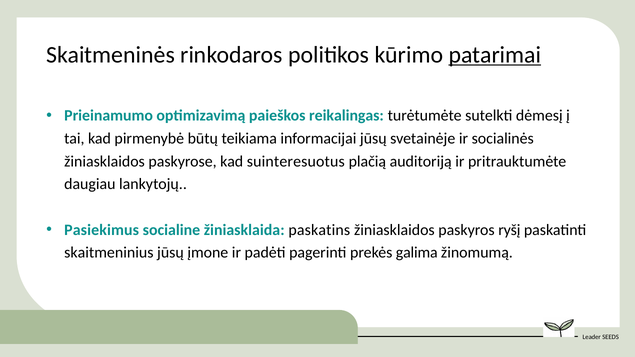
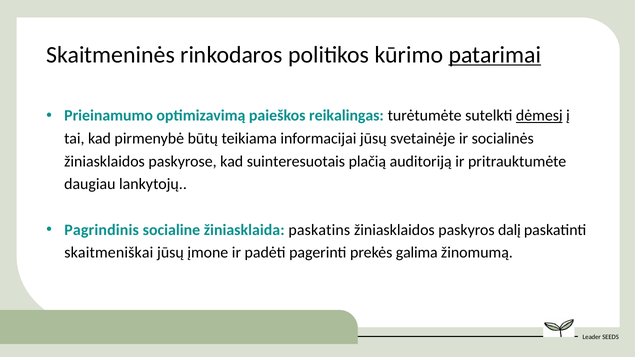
dėmesį underline: none -> present
suinteresuotus: suinteresuotus -> suinteresuotais
Pasiekimus: Pasiekimus -> Pagrindinis
ryšį: ryšį -> dalį
skaitmeninius: skaitmeninius -> skaitmeniškai
